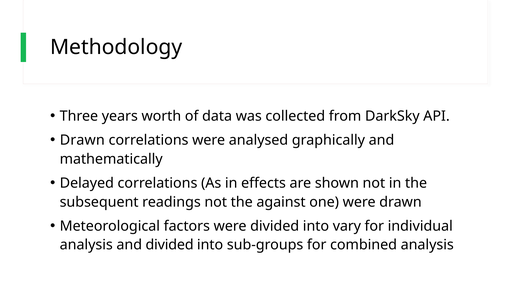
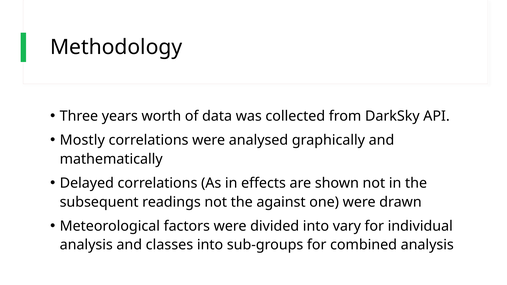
Drawn at (82, 140): Drawn -> Mostly
and divided: divided -> classes
